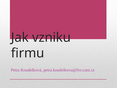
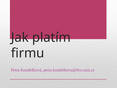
vzniku: vzniku -> platím
